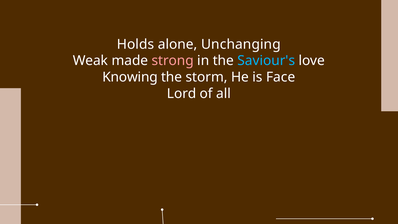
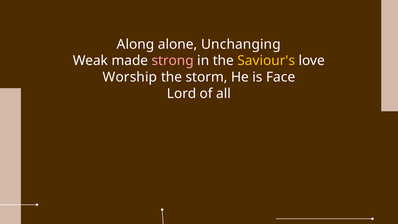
Holds: Holds -> Along
Saviour's colour: light blue -> yellow
Knowing: Knowing -> Worship
